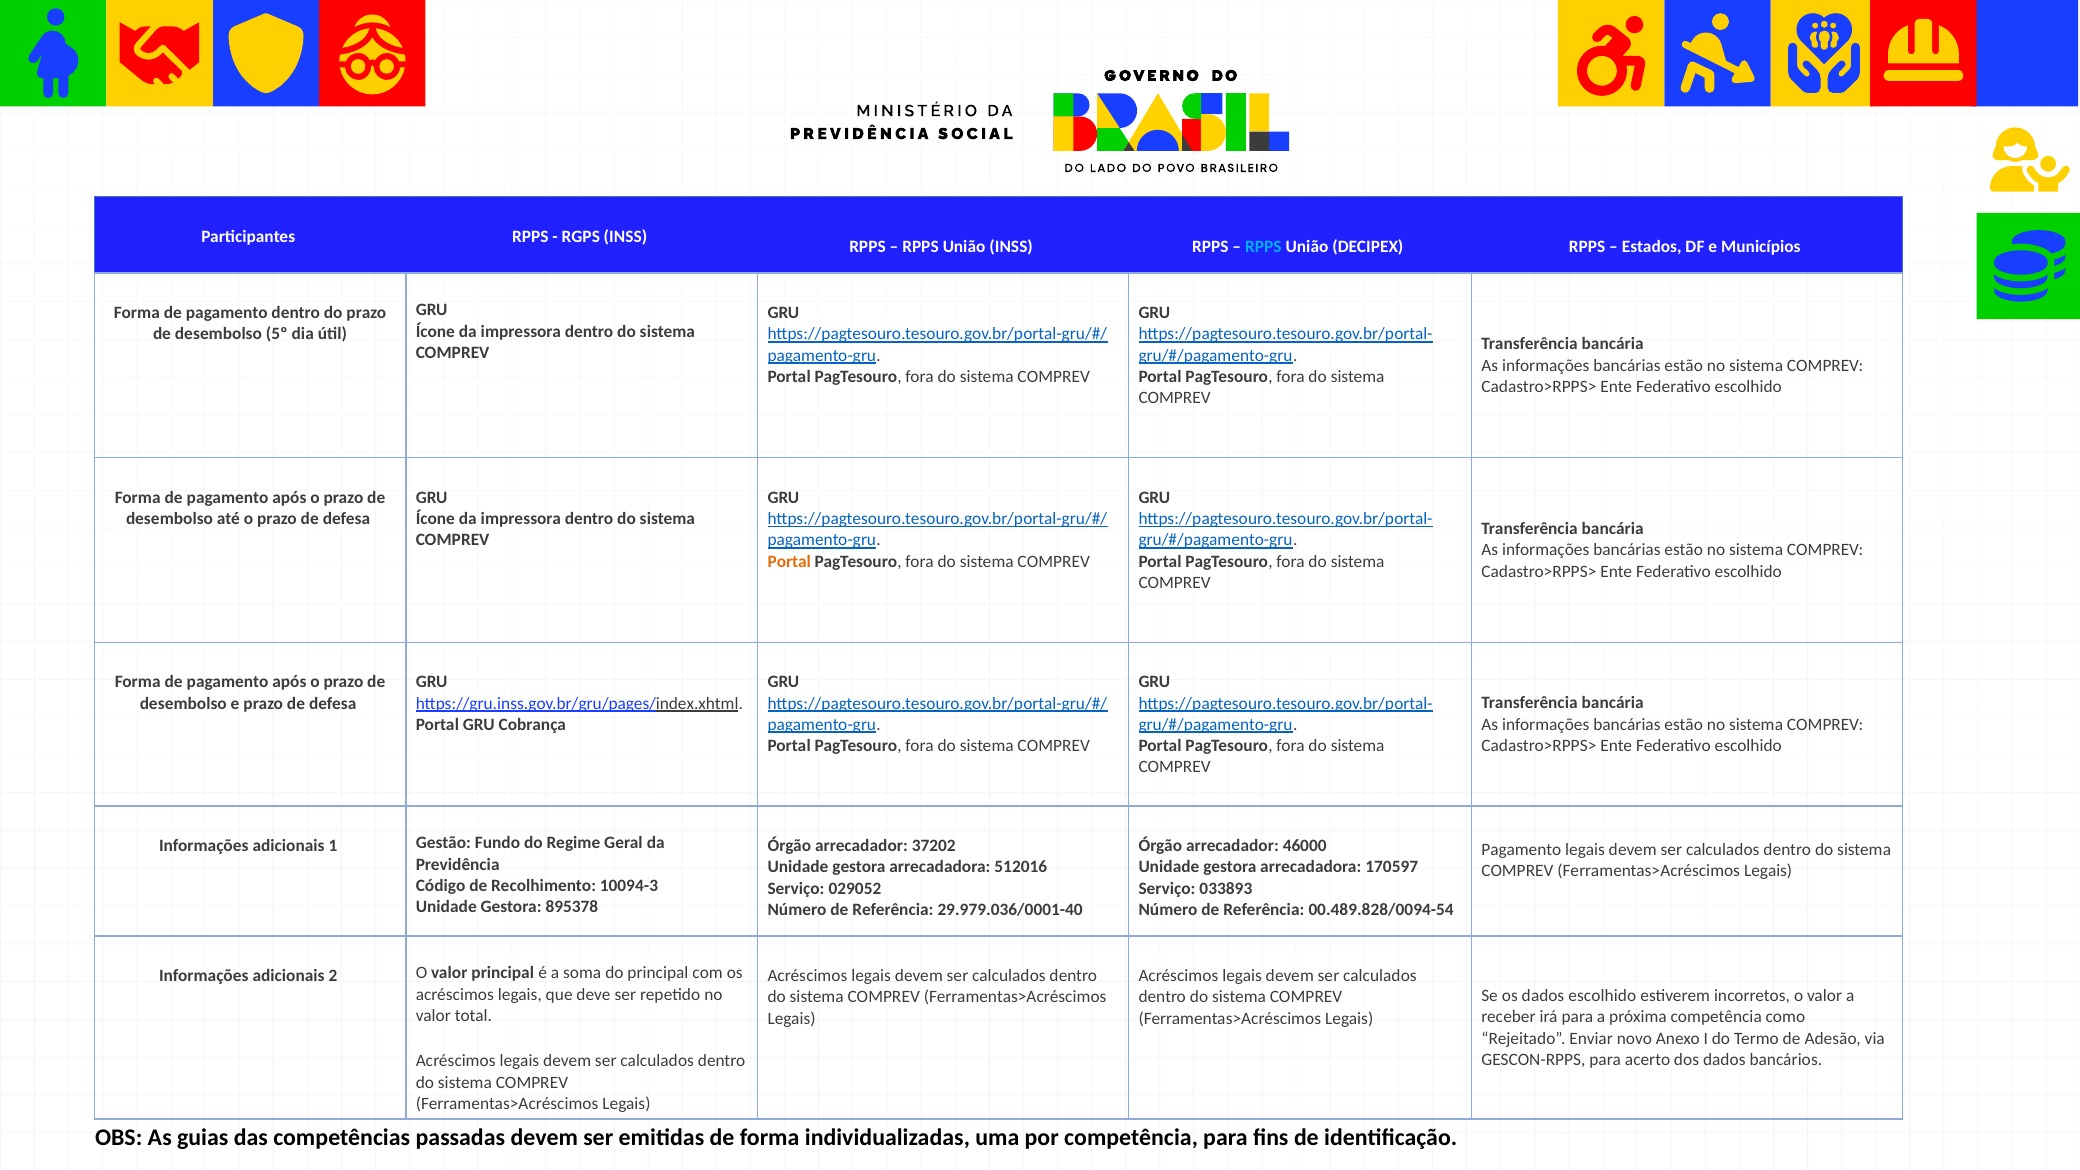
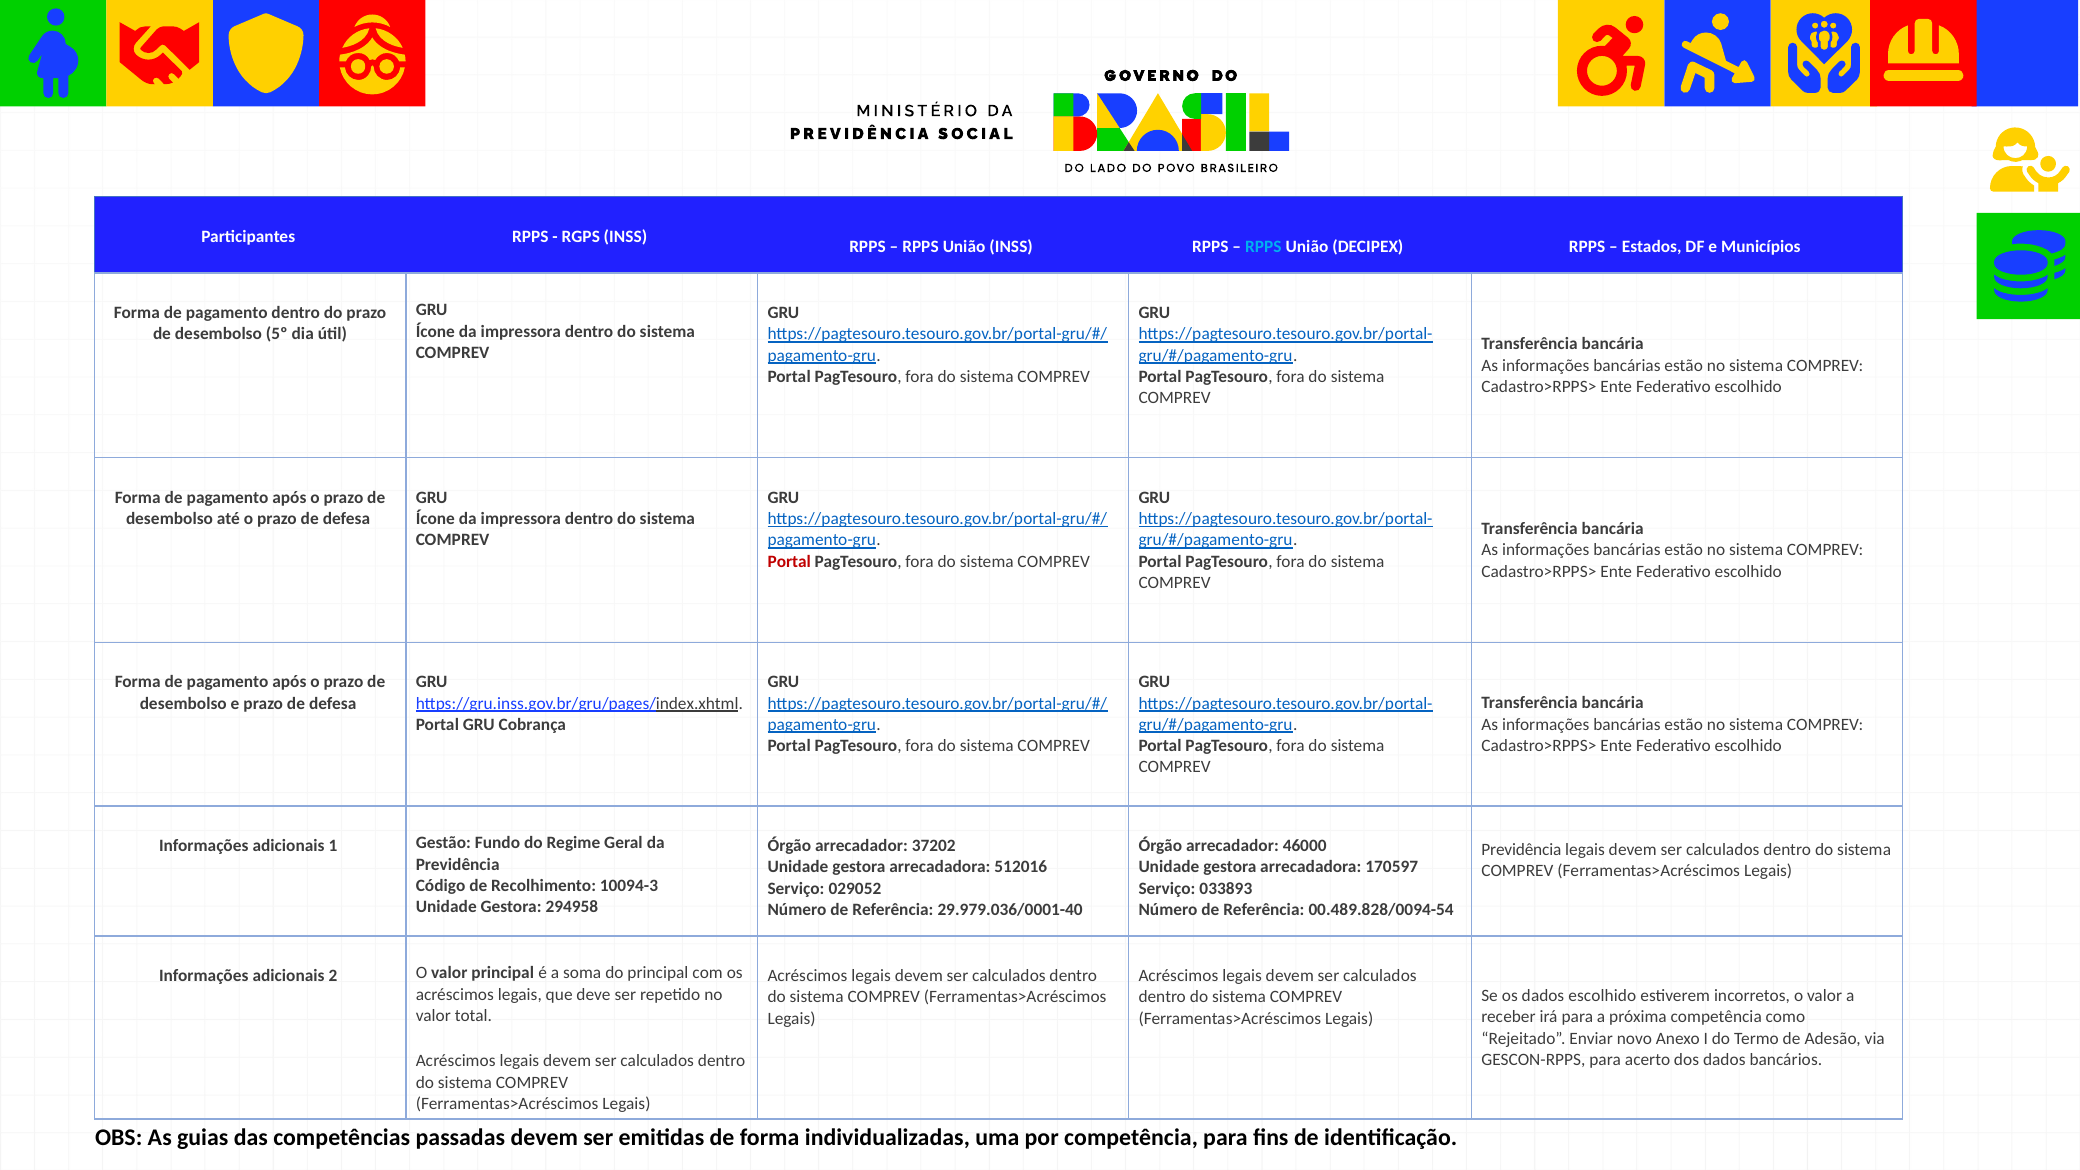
Portal at (789, 561) colour: orange -> red
Pagamento at (1521, 850): Pagamento -> Previdência
895378: 895378 -> 294958
